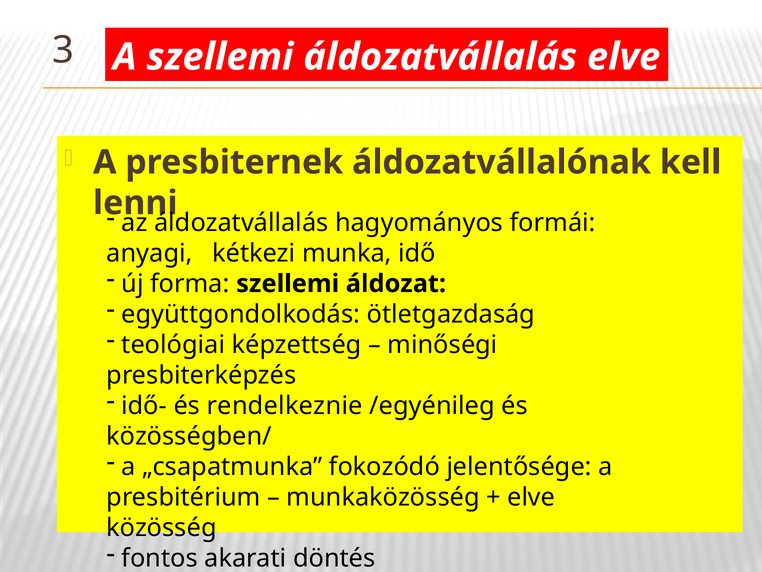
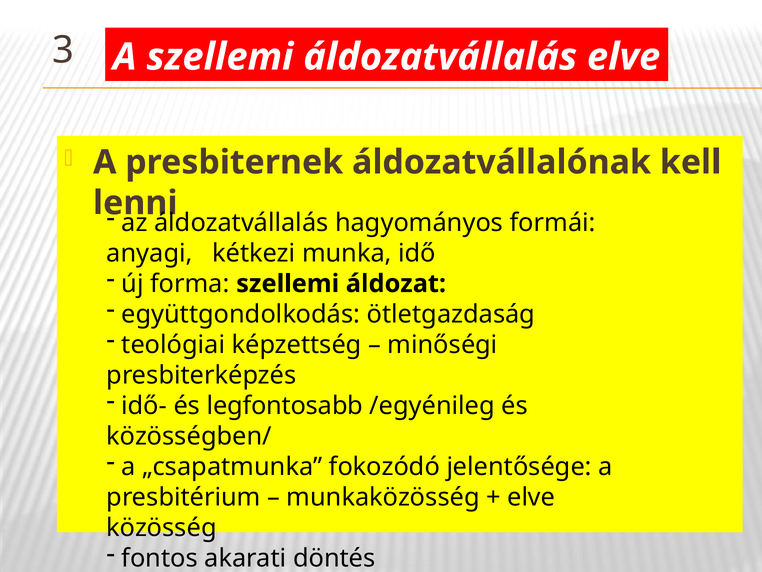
rendelkeznie: rendelkeznie -> legfontosabb
